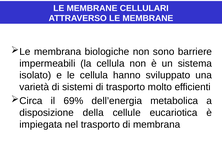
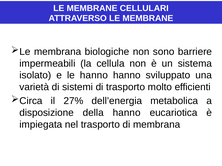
le cellula: cellula -> hanno
69%: 69% -> 27%
della cellule: cellule -> hanno
